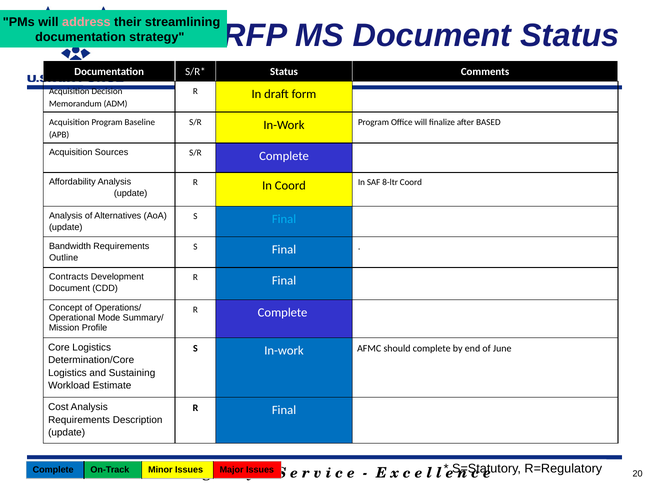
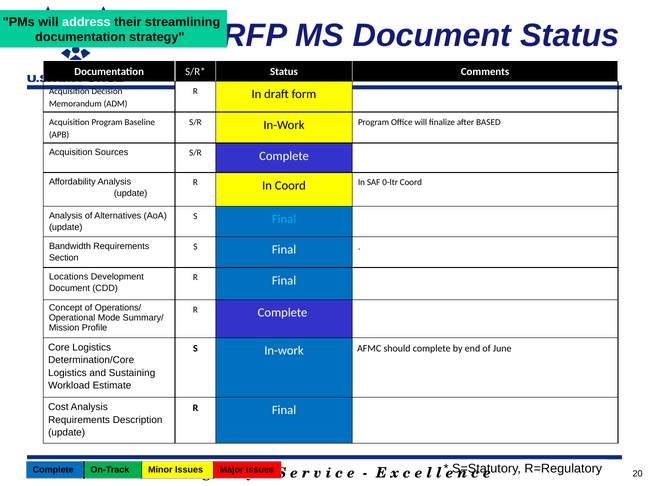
address colour: pink -> white
8-ltr: 8-ltr -> 0-ltr
Outline: Outline -> Section
Contracts: Contracts -> Locations
